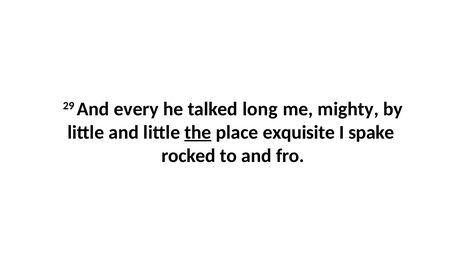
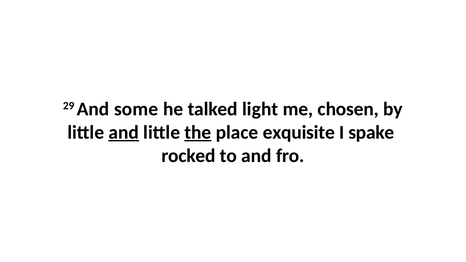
every: every -> some
long: long -> light
mighty: mighty -> chosen
and at (124, 132) underline: none -> present
